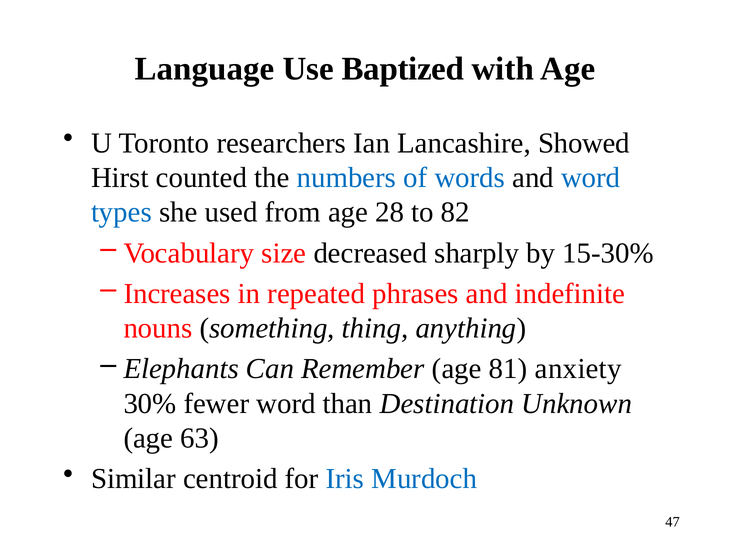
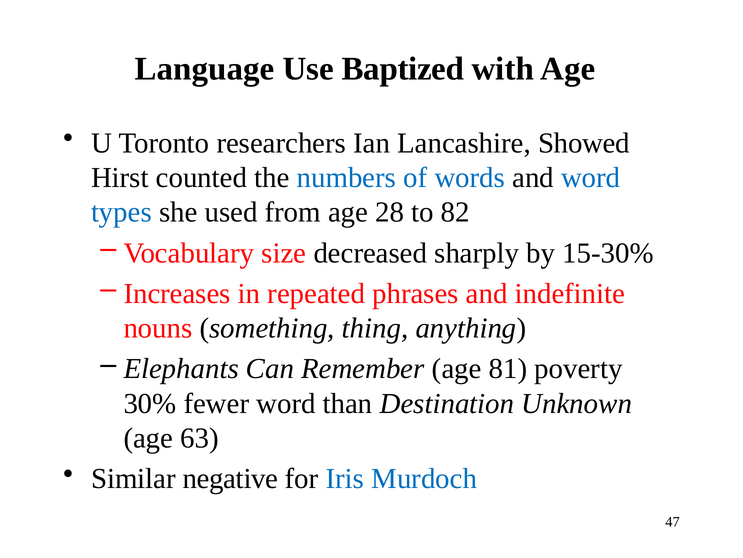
anxiety: anxiety -> poverty
centroid: centroid -> negative
